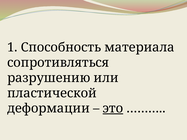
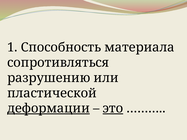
деформации underline: none -> present
